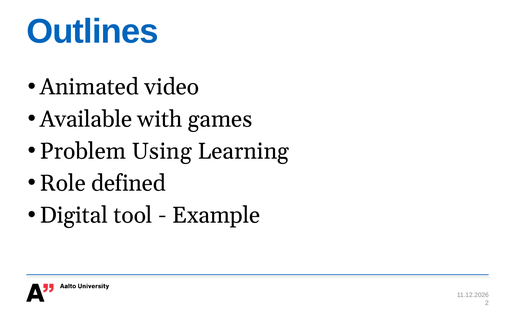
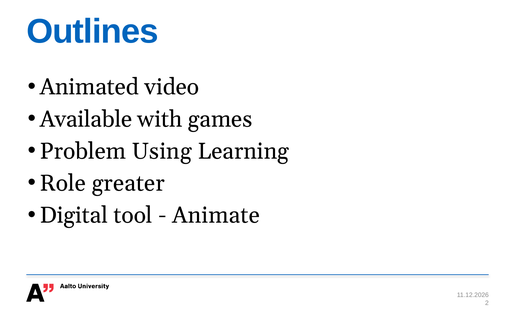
defined: defined -> greater
Example: Example -> Animate
